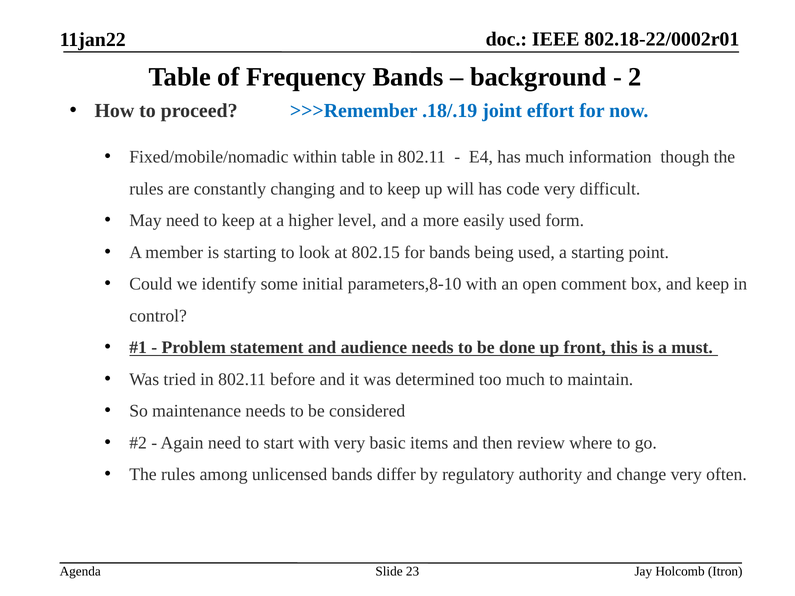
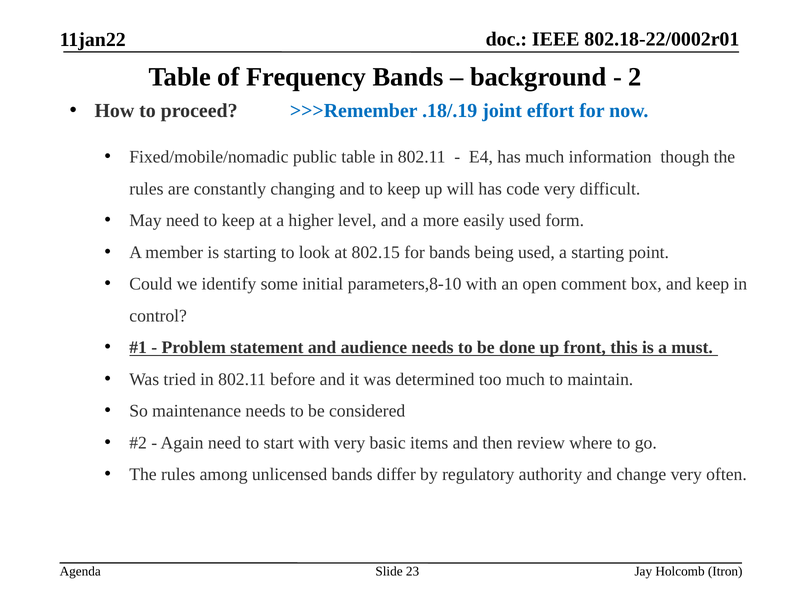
within: within -> public
